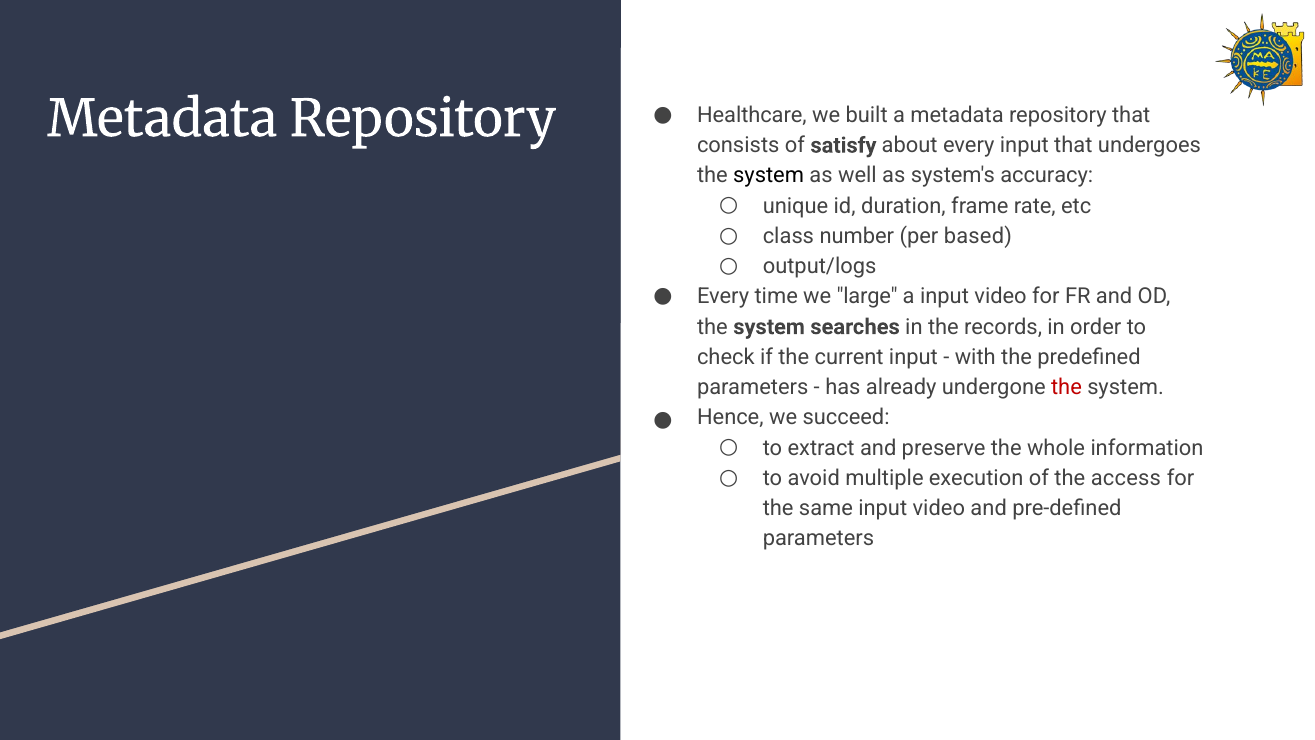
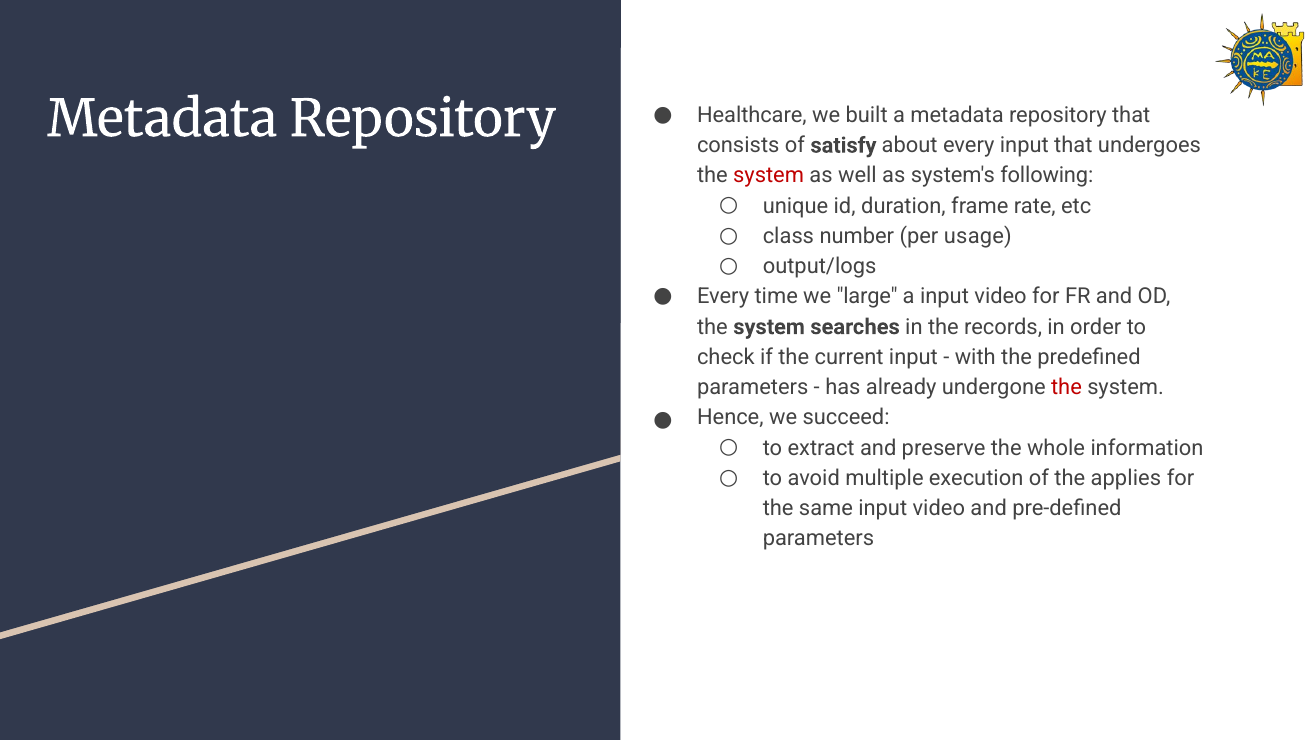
system at (769, 176) colour: black -> red
accuracy: accuracy -> following
based: based -> usage
access: access -> applies
